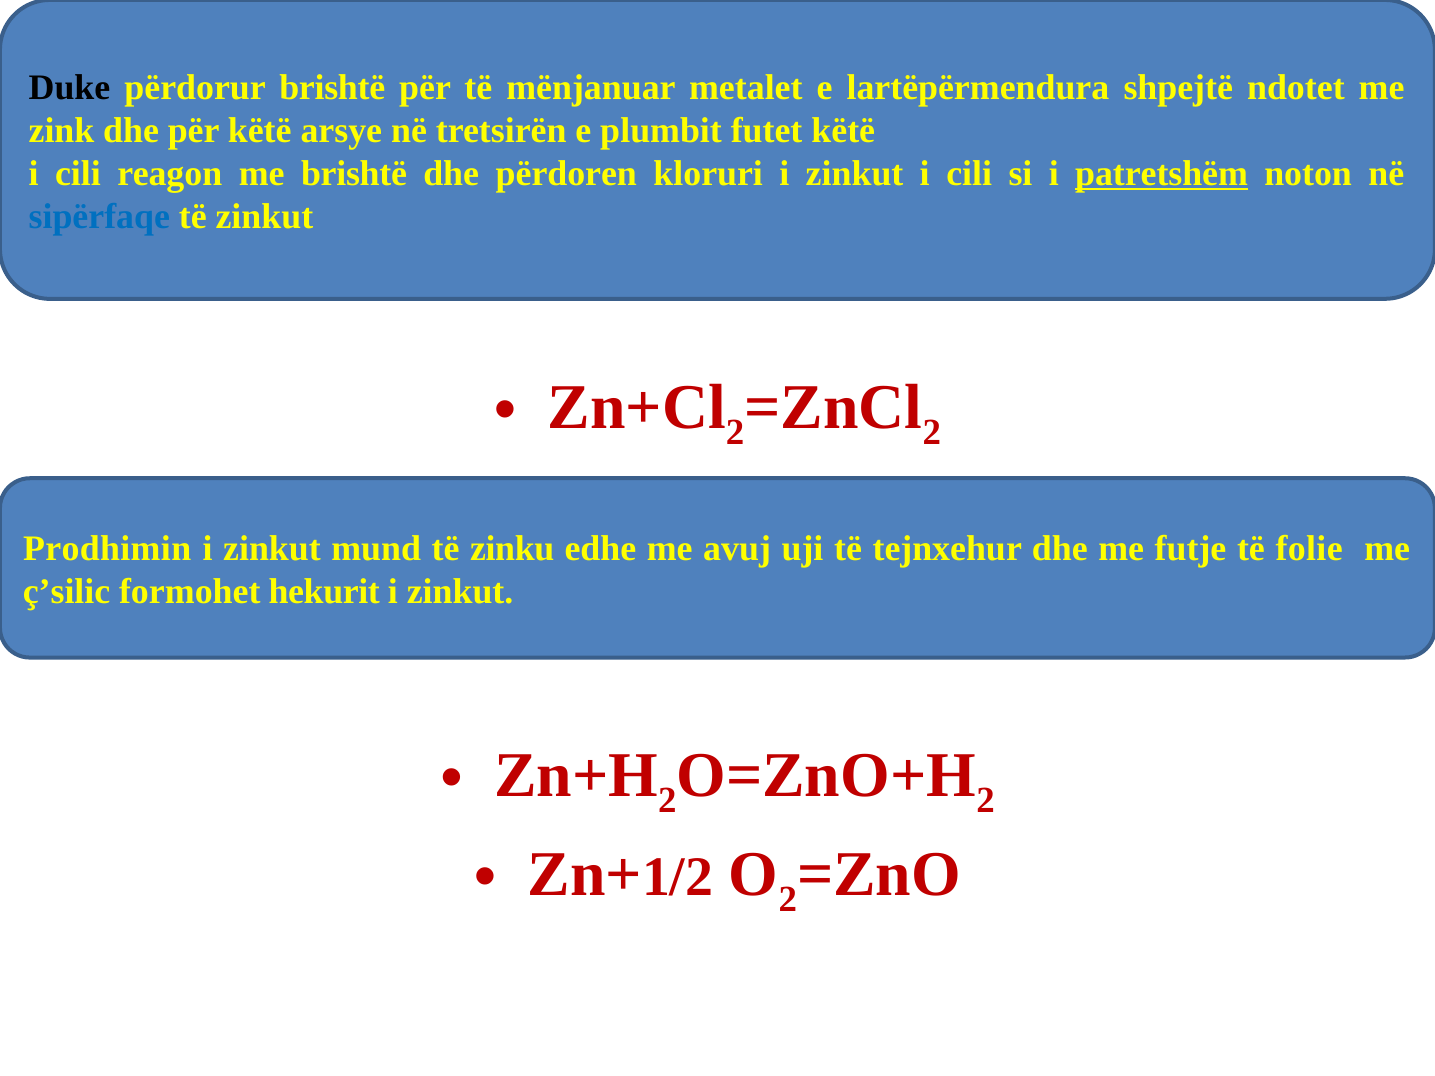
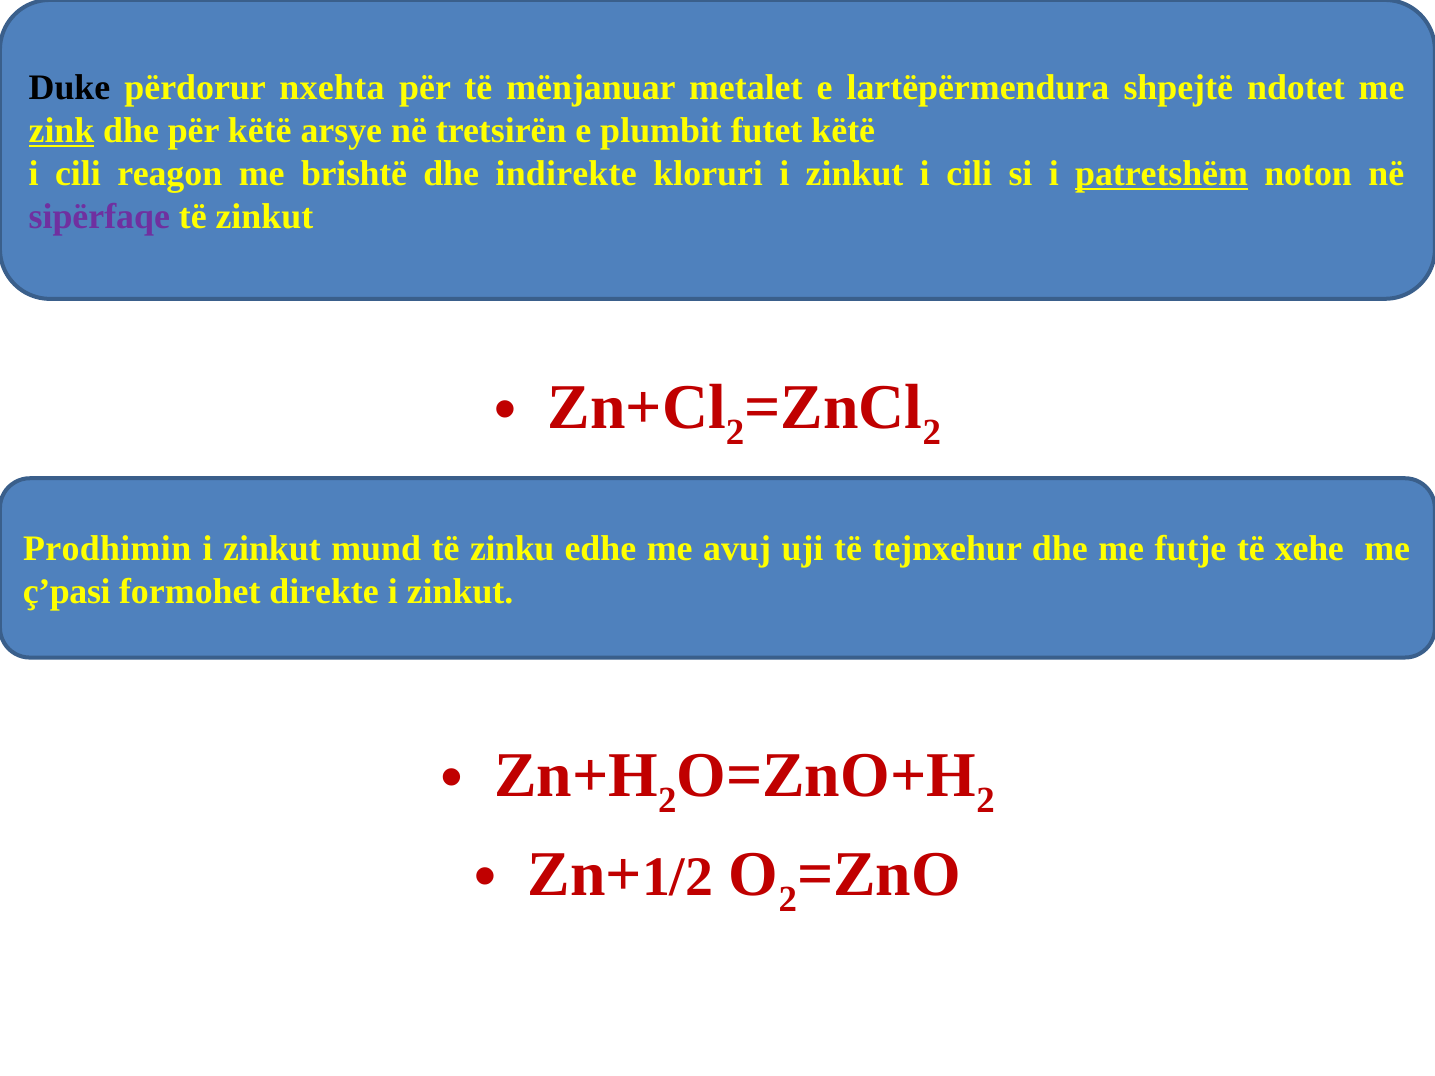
përdorur brishtë: brishtë -> nxehta
zink underline: none -> present
përdoren: përdoren -> indirekte
sipërfaqe colour: blue -> purple
folie: folie -> xehe
ç’silic: ç’silic -> ç’pasi
hekurit: hekurit -> direkte
